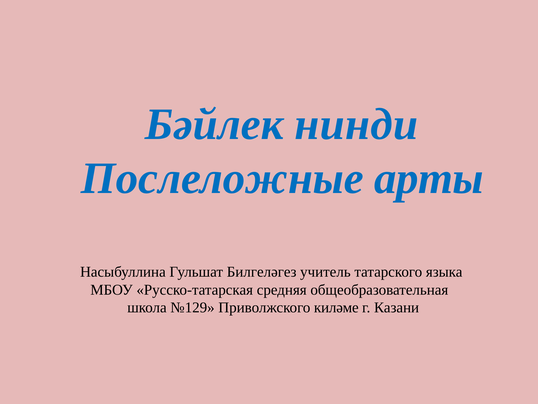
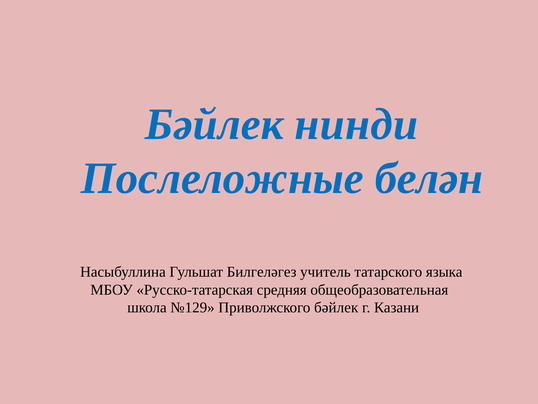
арты: арты -> белән
Приволжского киләме: киләме -> бәйлек
